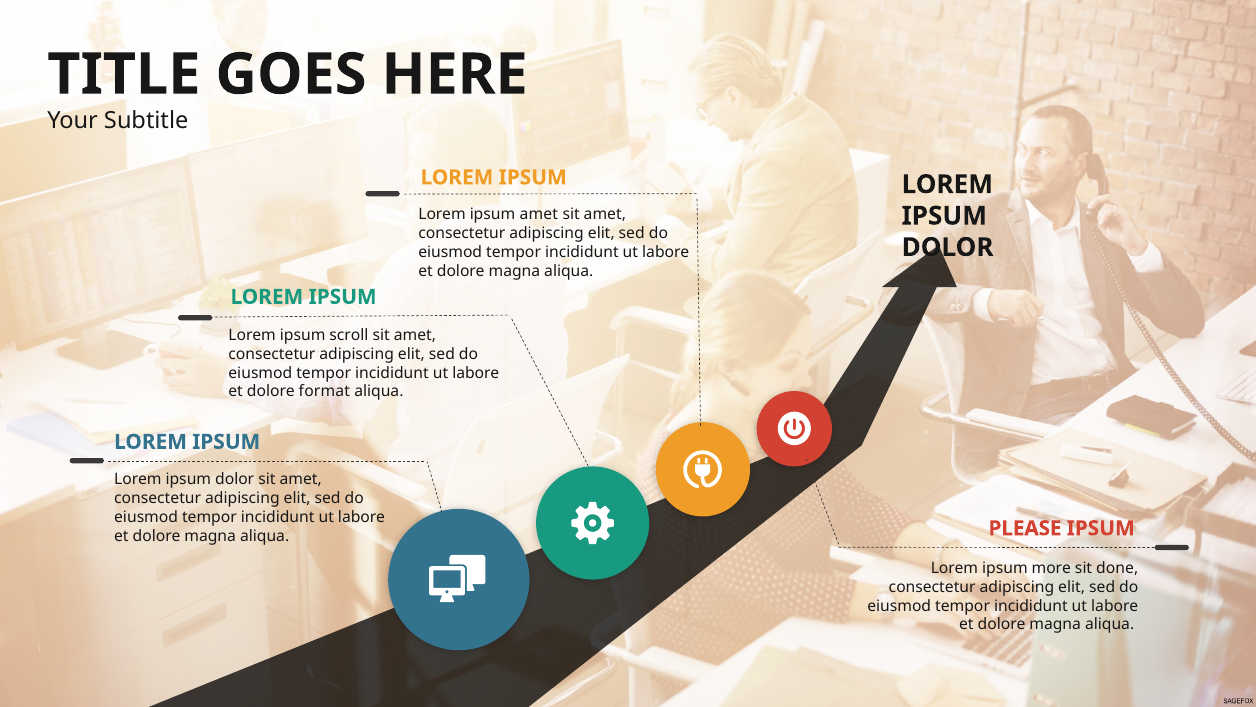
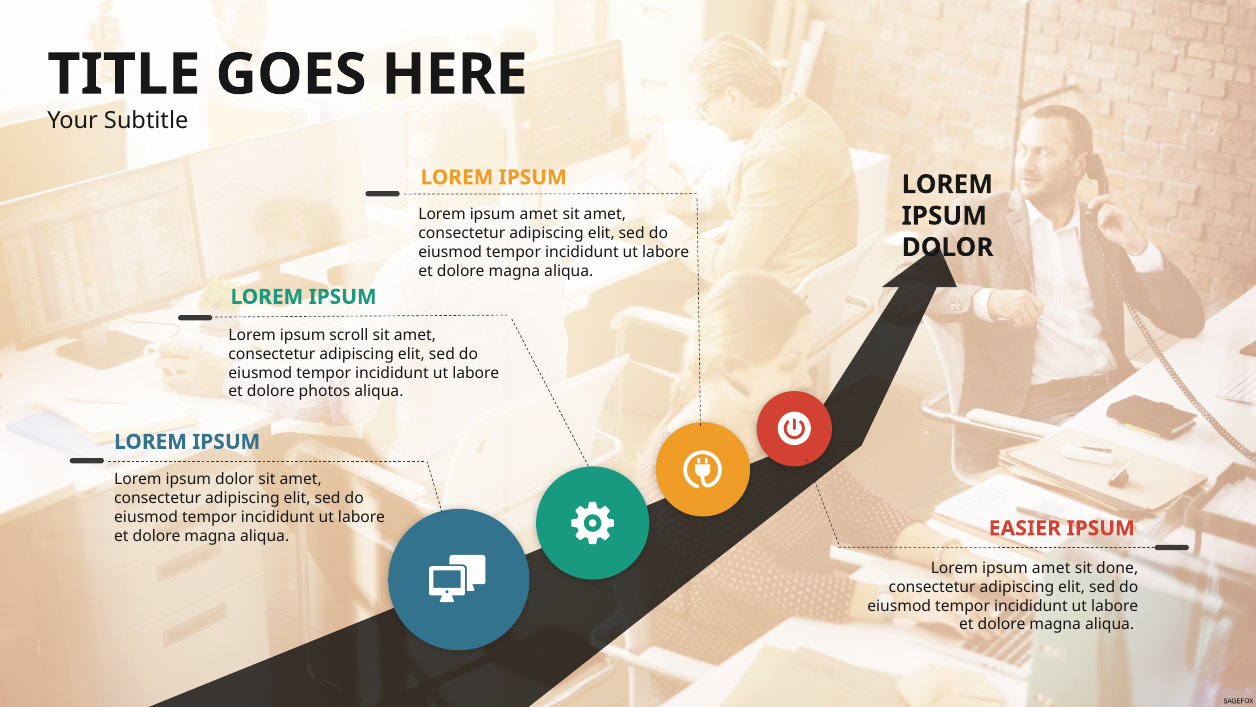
format: format -> photos
PLEASE: PLEASE -> EASIER
more at (1051, 568): more -> amet
